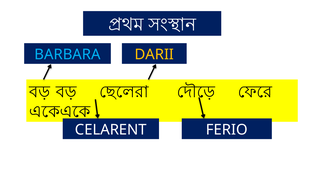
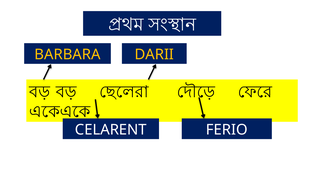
BARBARA colour: light blue -> yellow
